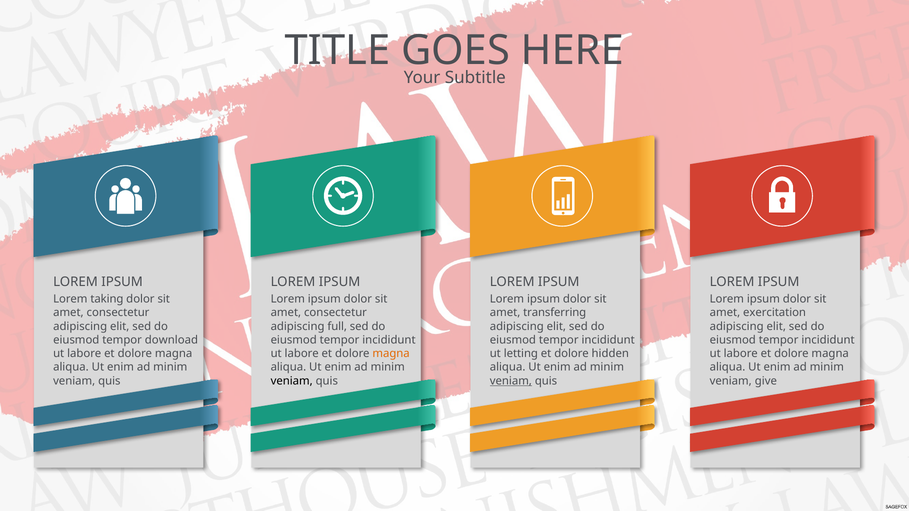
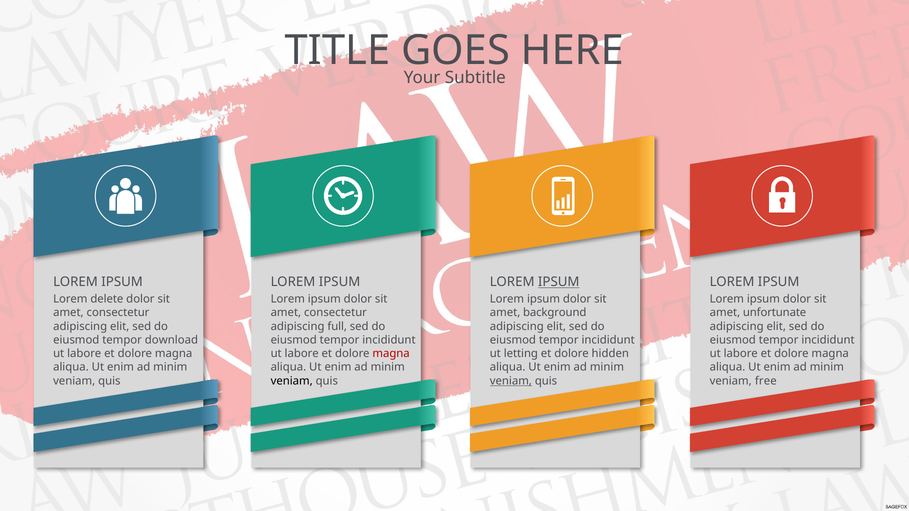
IPSUM at (559, 282) underline: none -> present
taking: taking -> delete
transferring: transferring -> background
exercitation: exercitation -> unfortunate
magna at (391, 354) colour: orange -> red
give: give -> free
